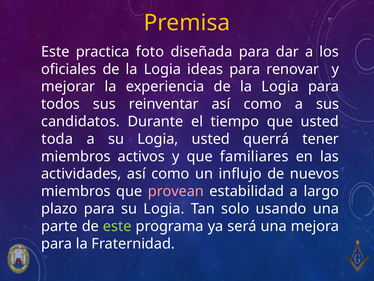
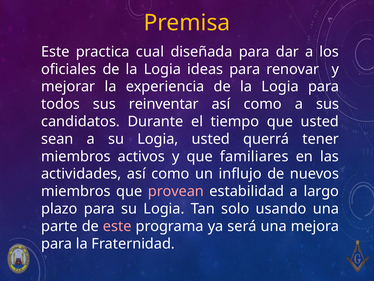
foto: foto -> cual
toda: toda -> sean
este at (117, 226) colour: light green -> pink
